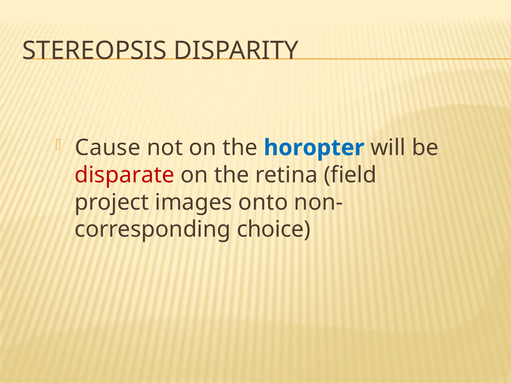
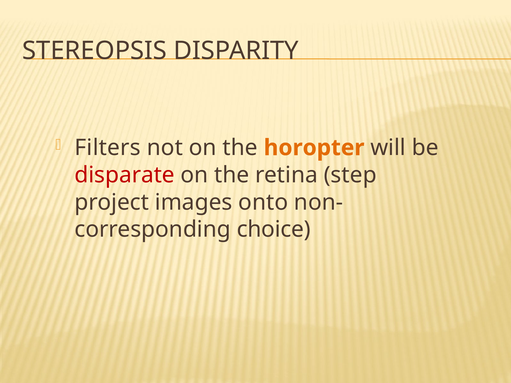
Cause: Cause -> Filters
horopter colour: blue -> orange
field: field -> step
